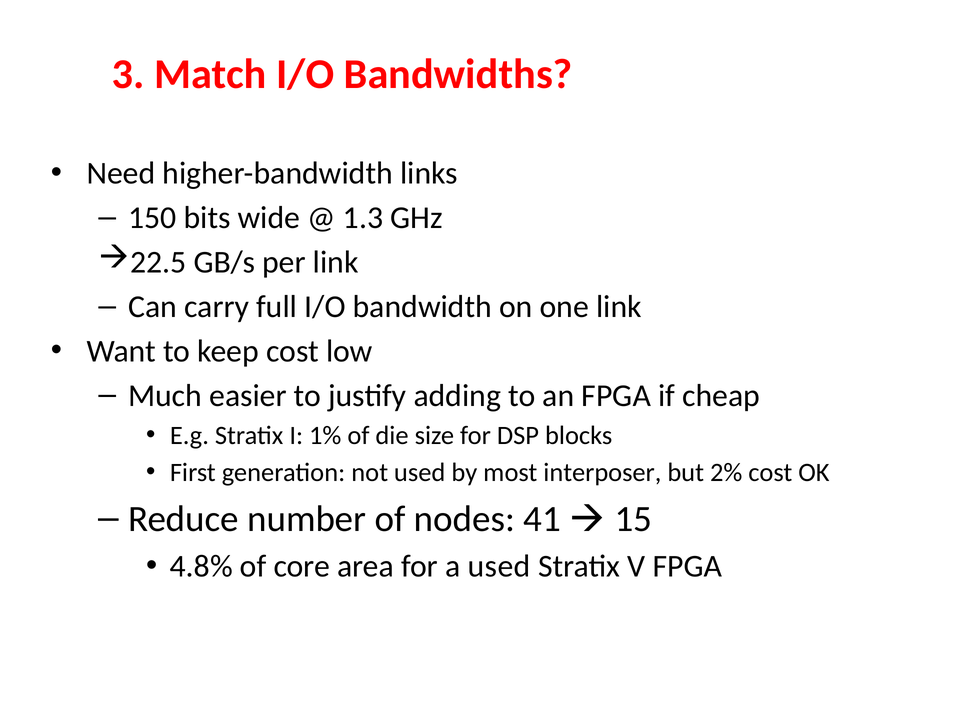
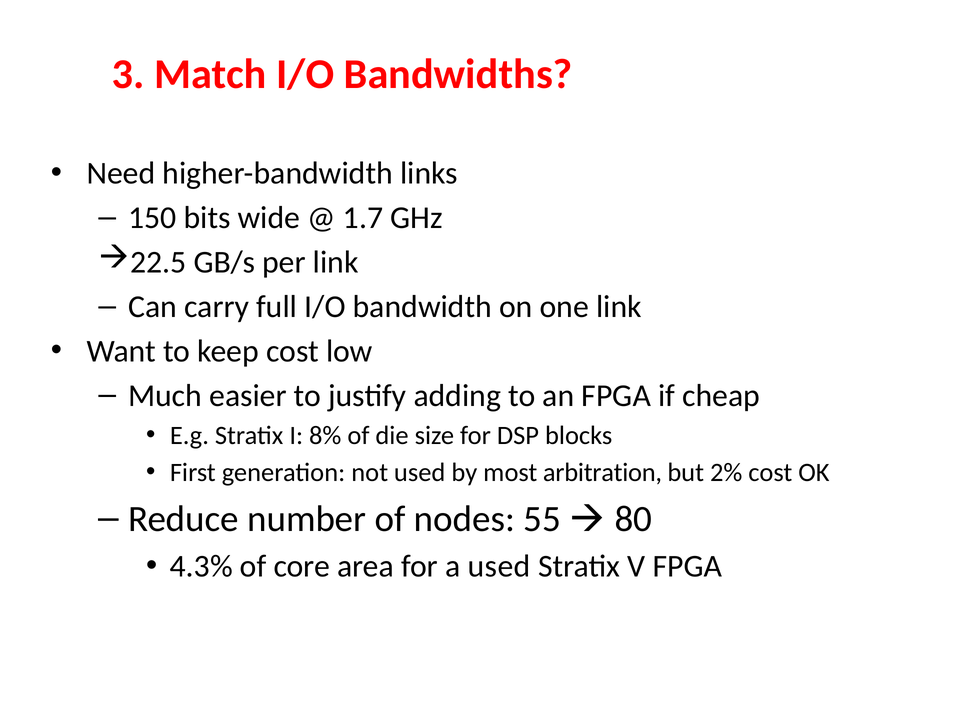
1.3: 1.3 -> 1.7
1%: 1% -> 8%
interposer: interposer -> arbitration
41: 41 -> 55
15: 15 -> 80
4.8%: 4.8% -> 4.3%
